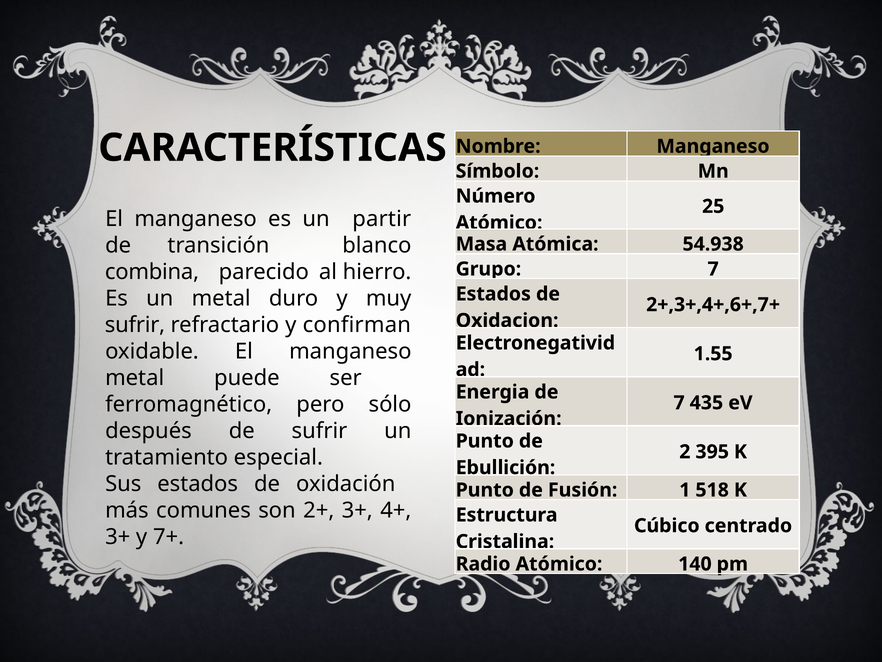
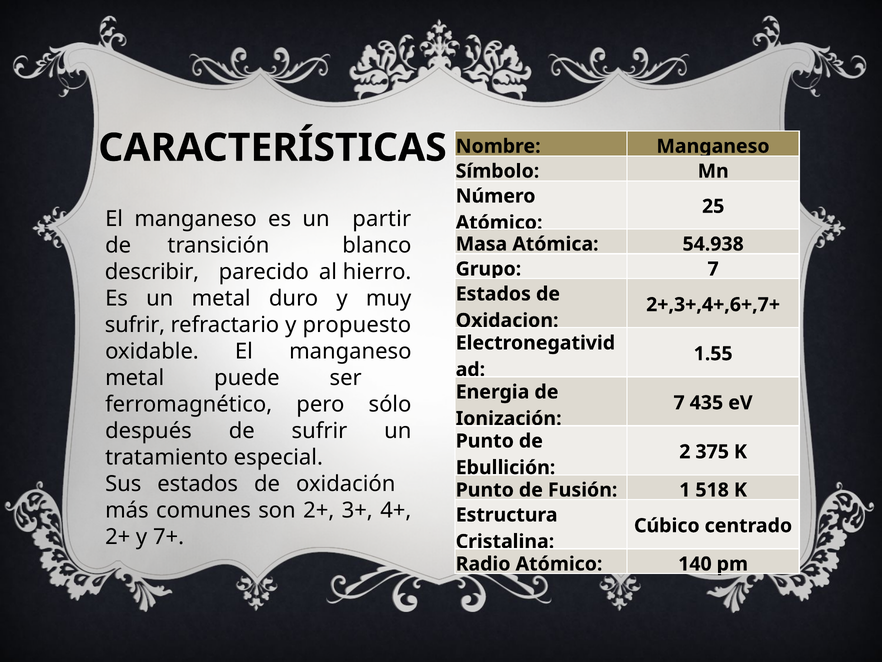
combina: combina -> describir
confirman: confirman -> propuesto
395: 395 -> 375
3+ at (118, 536): 3+ -> 2+
